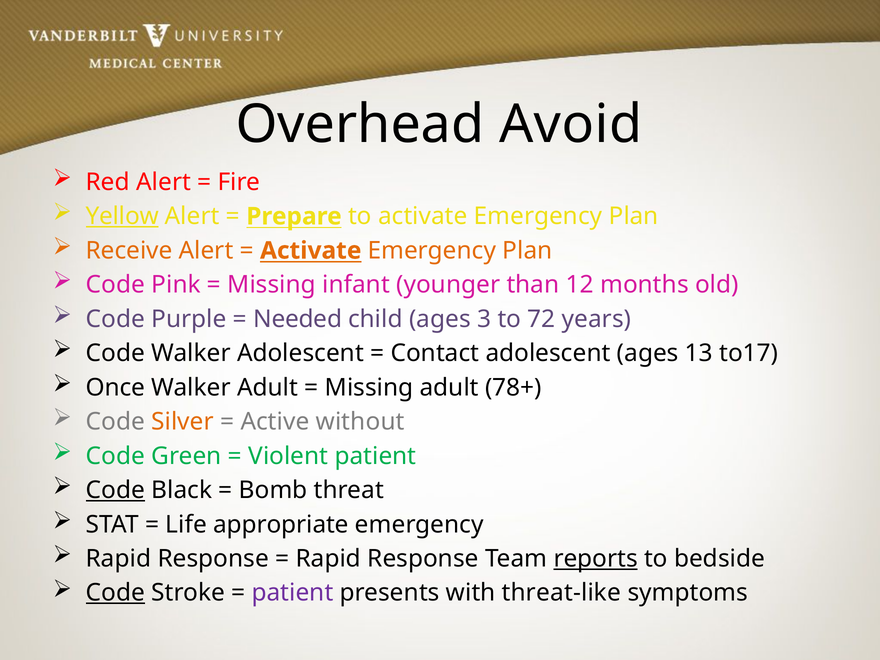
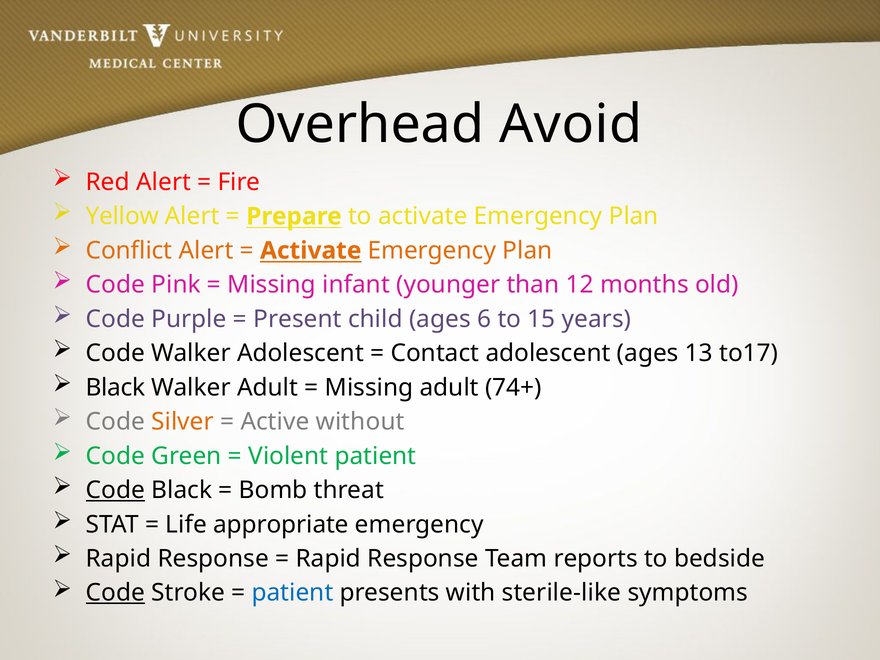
Yellow underline: present -> none
Receive: Receive -> Conflict
Needed: Needed -> Present
3: 3 -> 6
72: 72 -> 15
Once at (115, 388): Once -> Black
78+: 78+ -> 74+
reports underline: present -> none
patient at (293, 593) colour: purple -> blue
threat-like: threat-like -> sterile-like
